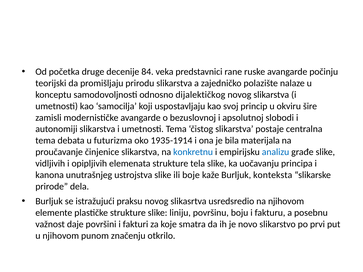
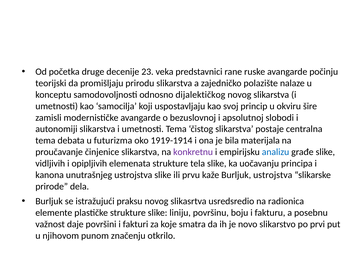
84: 84 -> 23
1935-1914: 1935-1914 -> 1919-1914
konkretnu colour: blue -> purple
boje: boje -> prvu
Burljuk konteksta: konteksta -> ustrojstva
na njihovom: njihovom -> radionica
